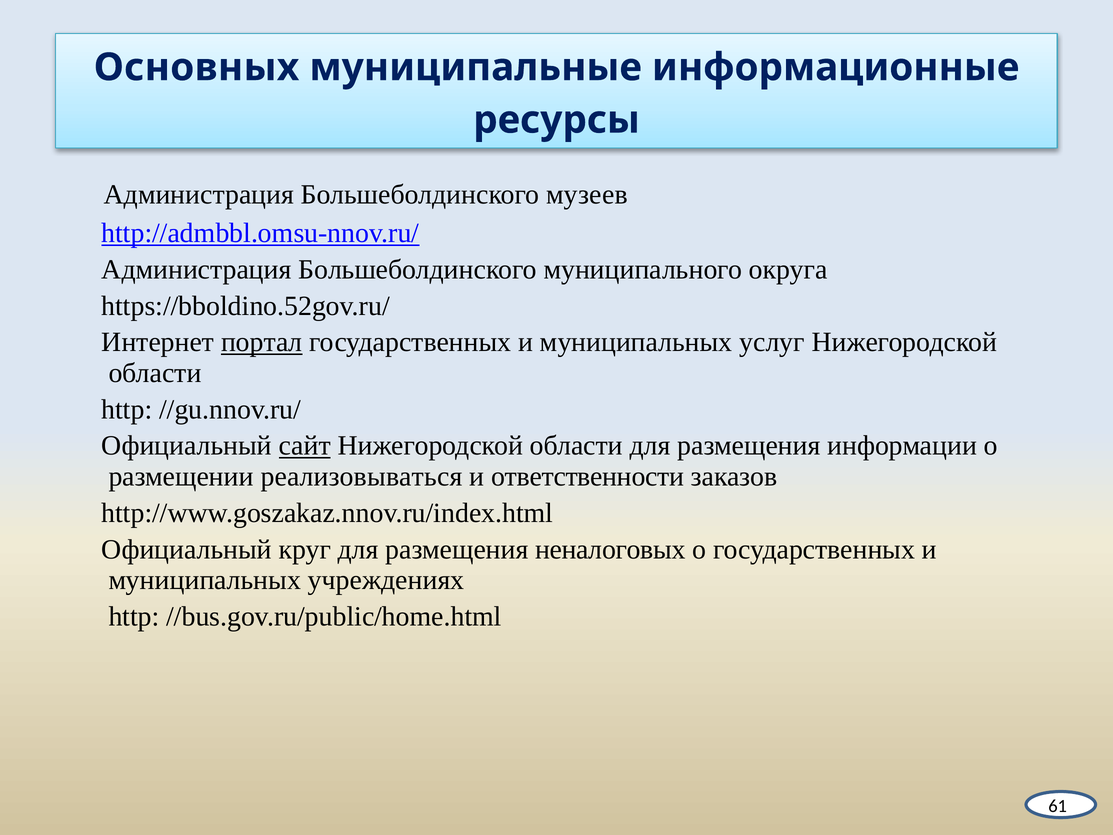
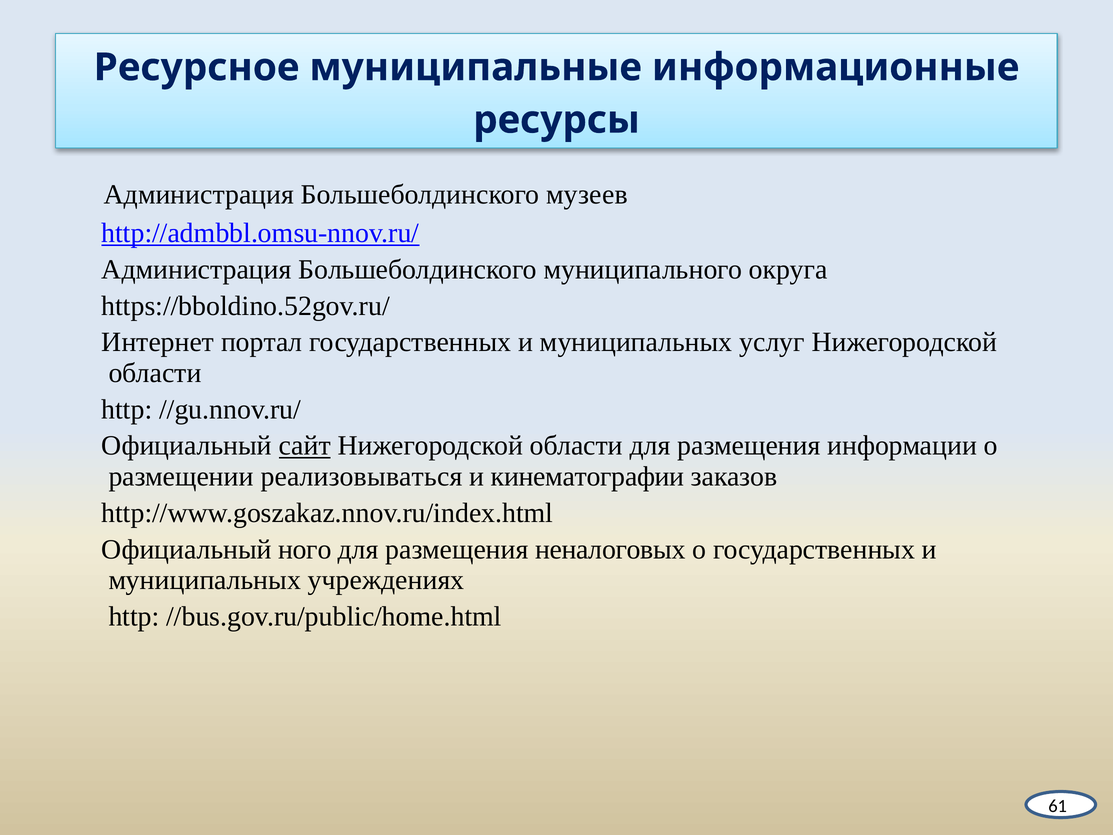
Основных: Основных -> Ресурсное
портал underline: present -> none
ответственности: ответственности -> кинематографии
круг: круг -> ного
